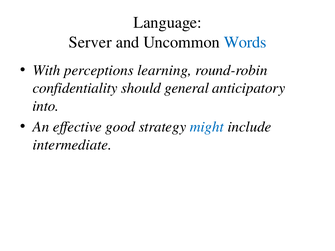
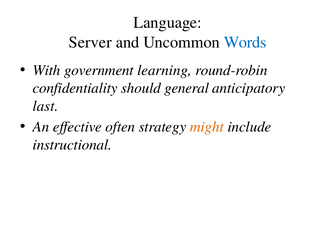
perceptions: perceptions -> government
into: into -> last
good: good -> often
might colour: blue -> orange
intermediate: intermediate -> instructional
